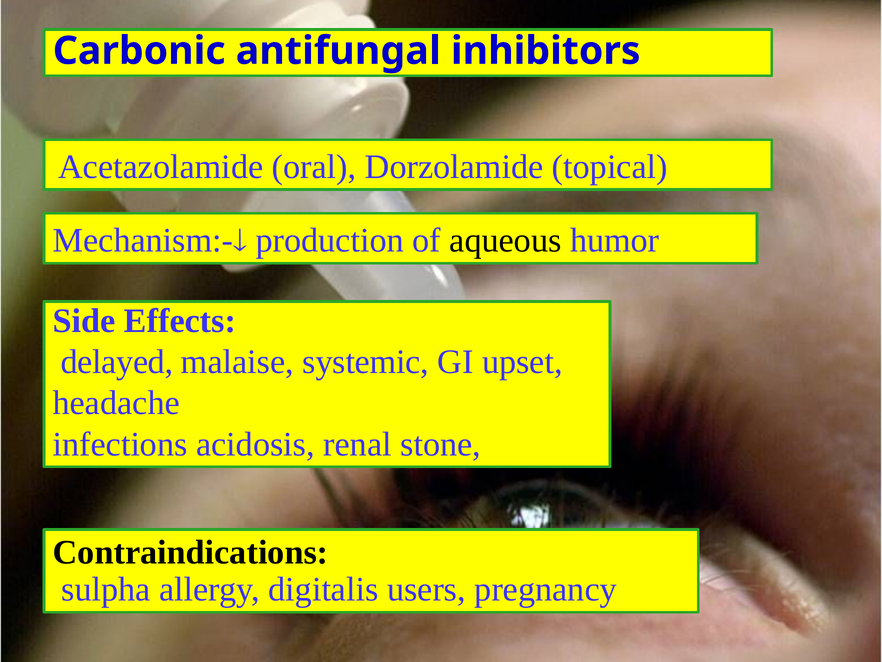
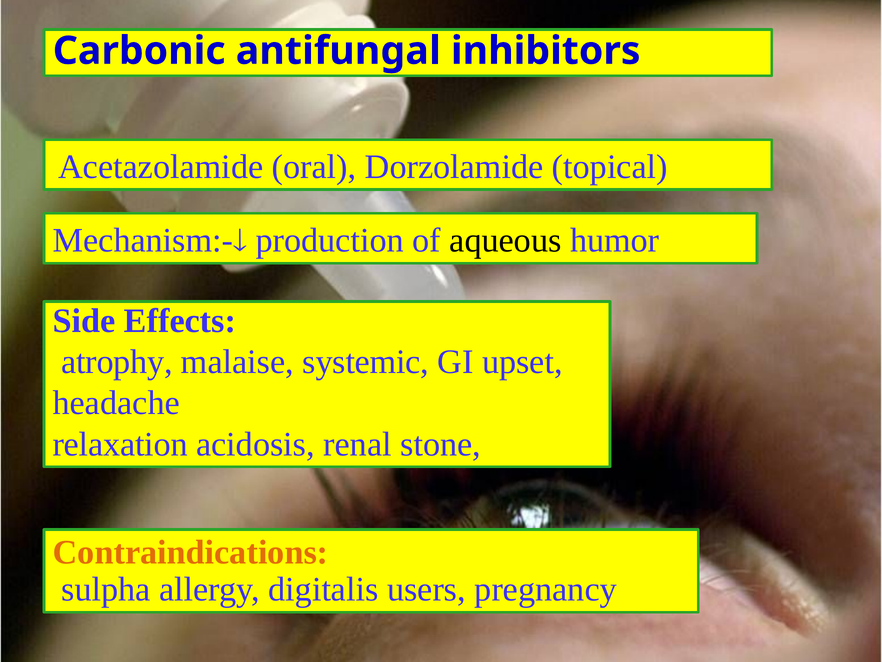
delayed: delayed -> atrophy
infections: infections -> relaxation
Contraindications colour: black -> orange
